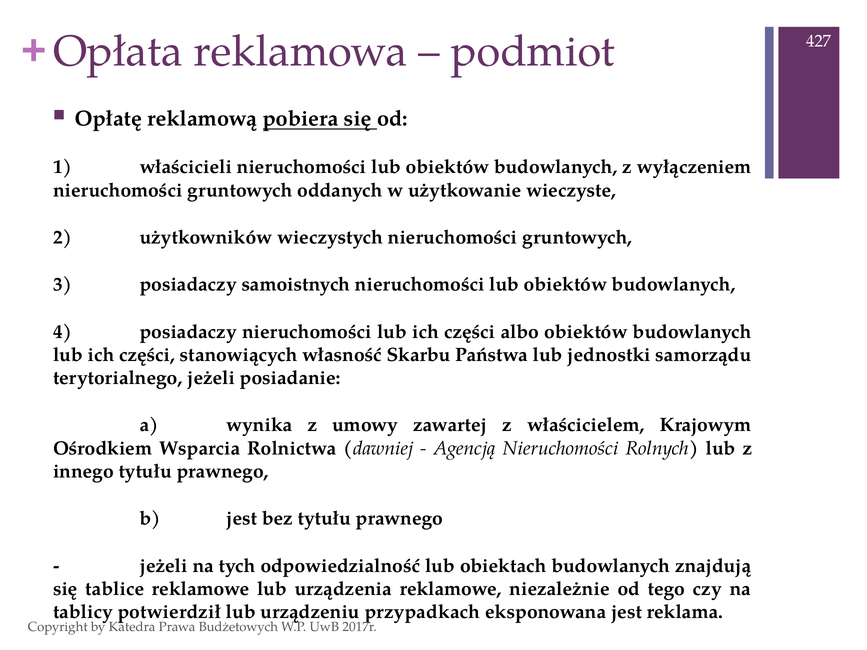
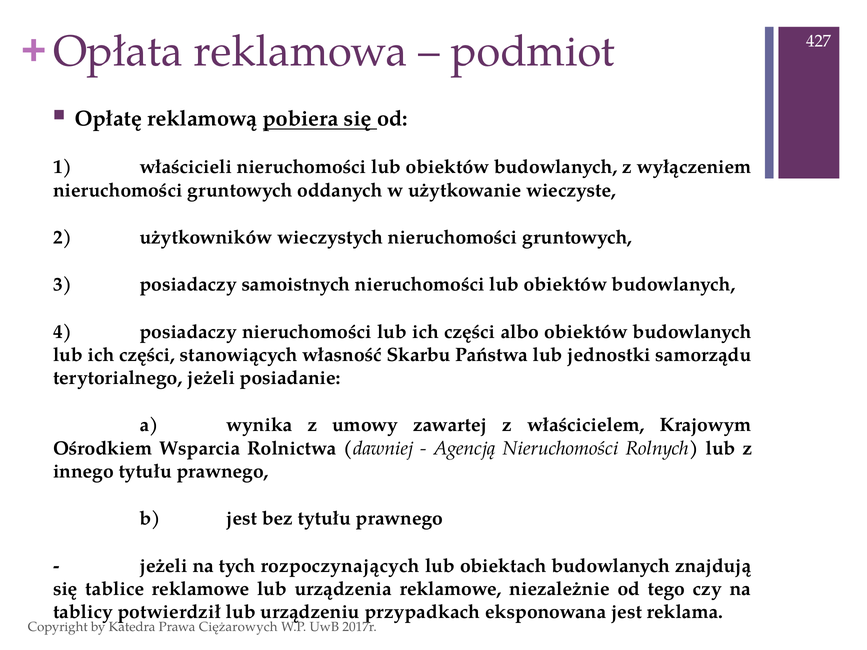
odpowiedzialność: odpowiedzialność -> rozpoczynających
Budżetowych: Budżetowych -> Ciężarowych
